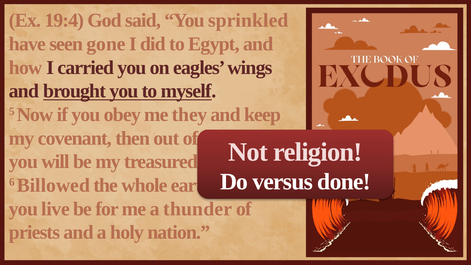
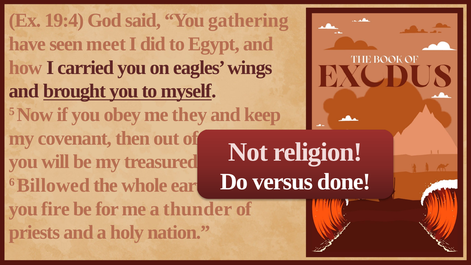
sprinkled: sprinkled -> gathering
gone: gone -> meet
live: live -> fire
